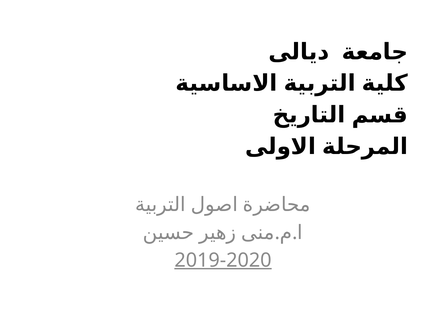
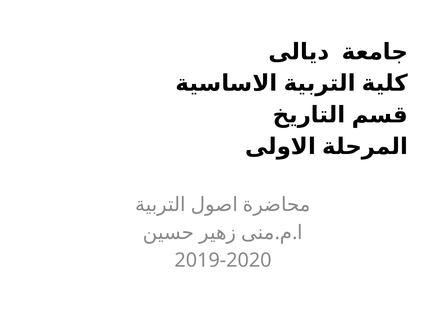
2019-2020 underline: present -> none
